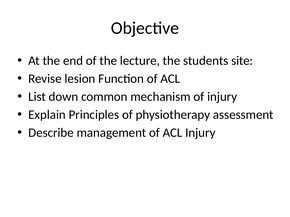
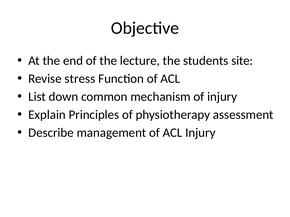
lesion: lesion -> stress
